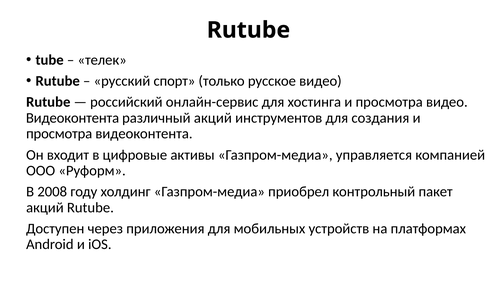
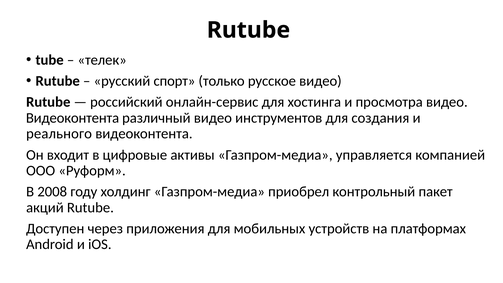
различный акций: акций -> видео
просмотра at (59, 134): просмотра -> реального
